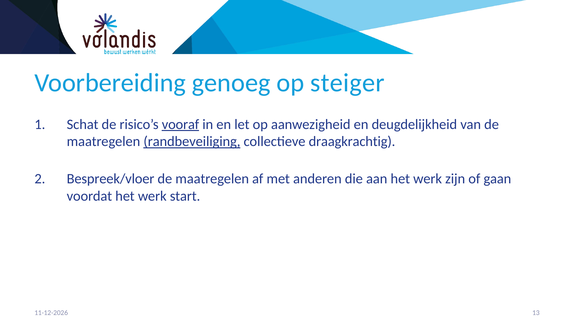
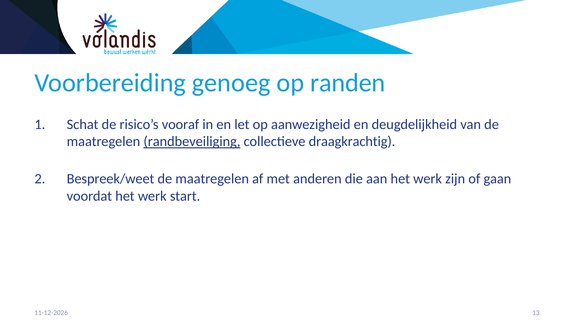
steiger: steiger -> randen
vooraf underline: present -> none
Bespreek/vloer: Bespreek/vloer -> Bespreek/weet
